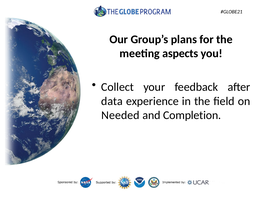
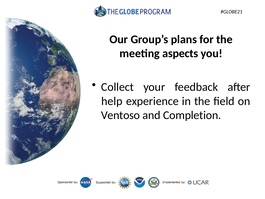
data: data -> help
Needed: Needed -> Ventoso
